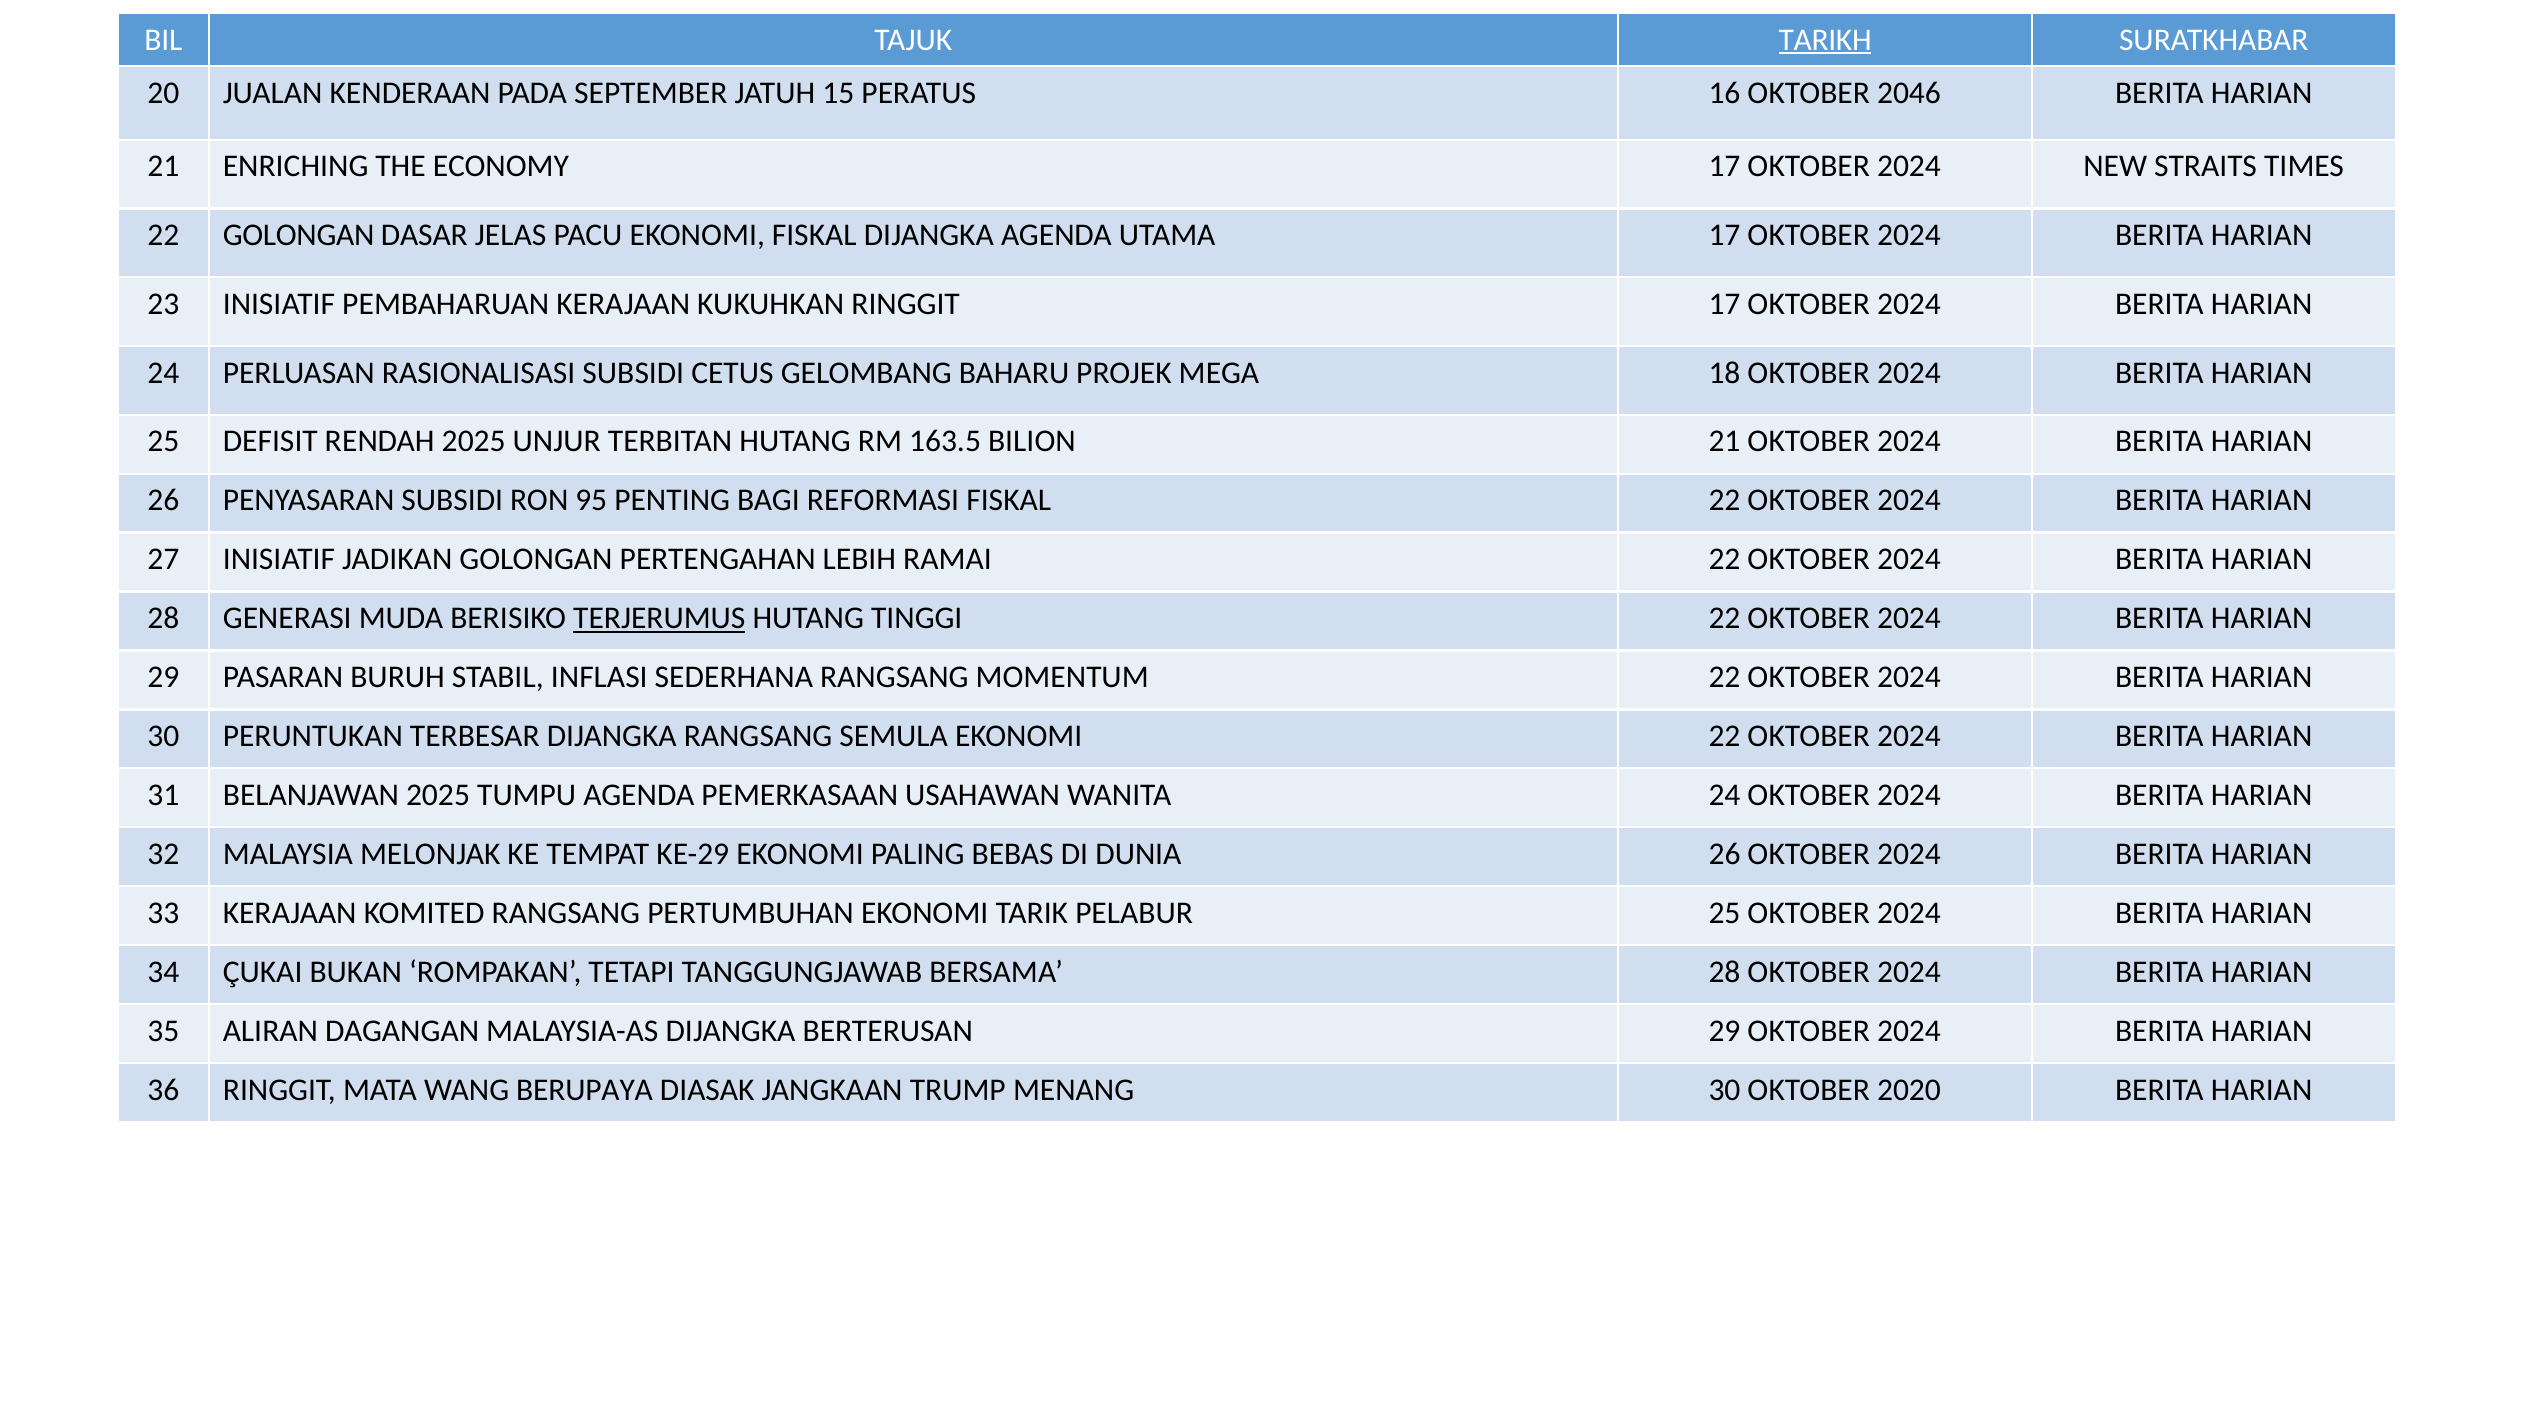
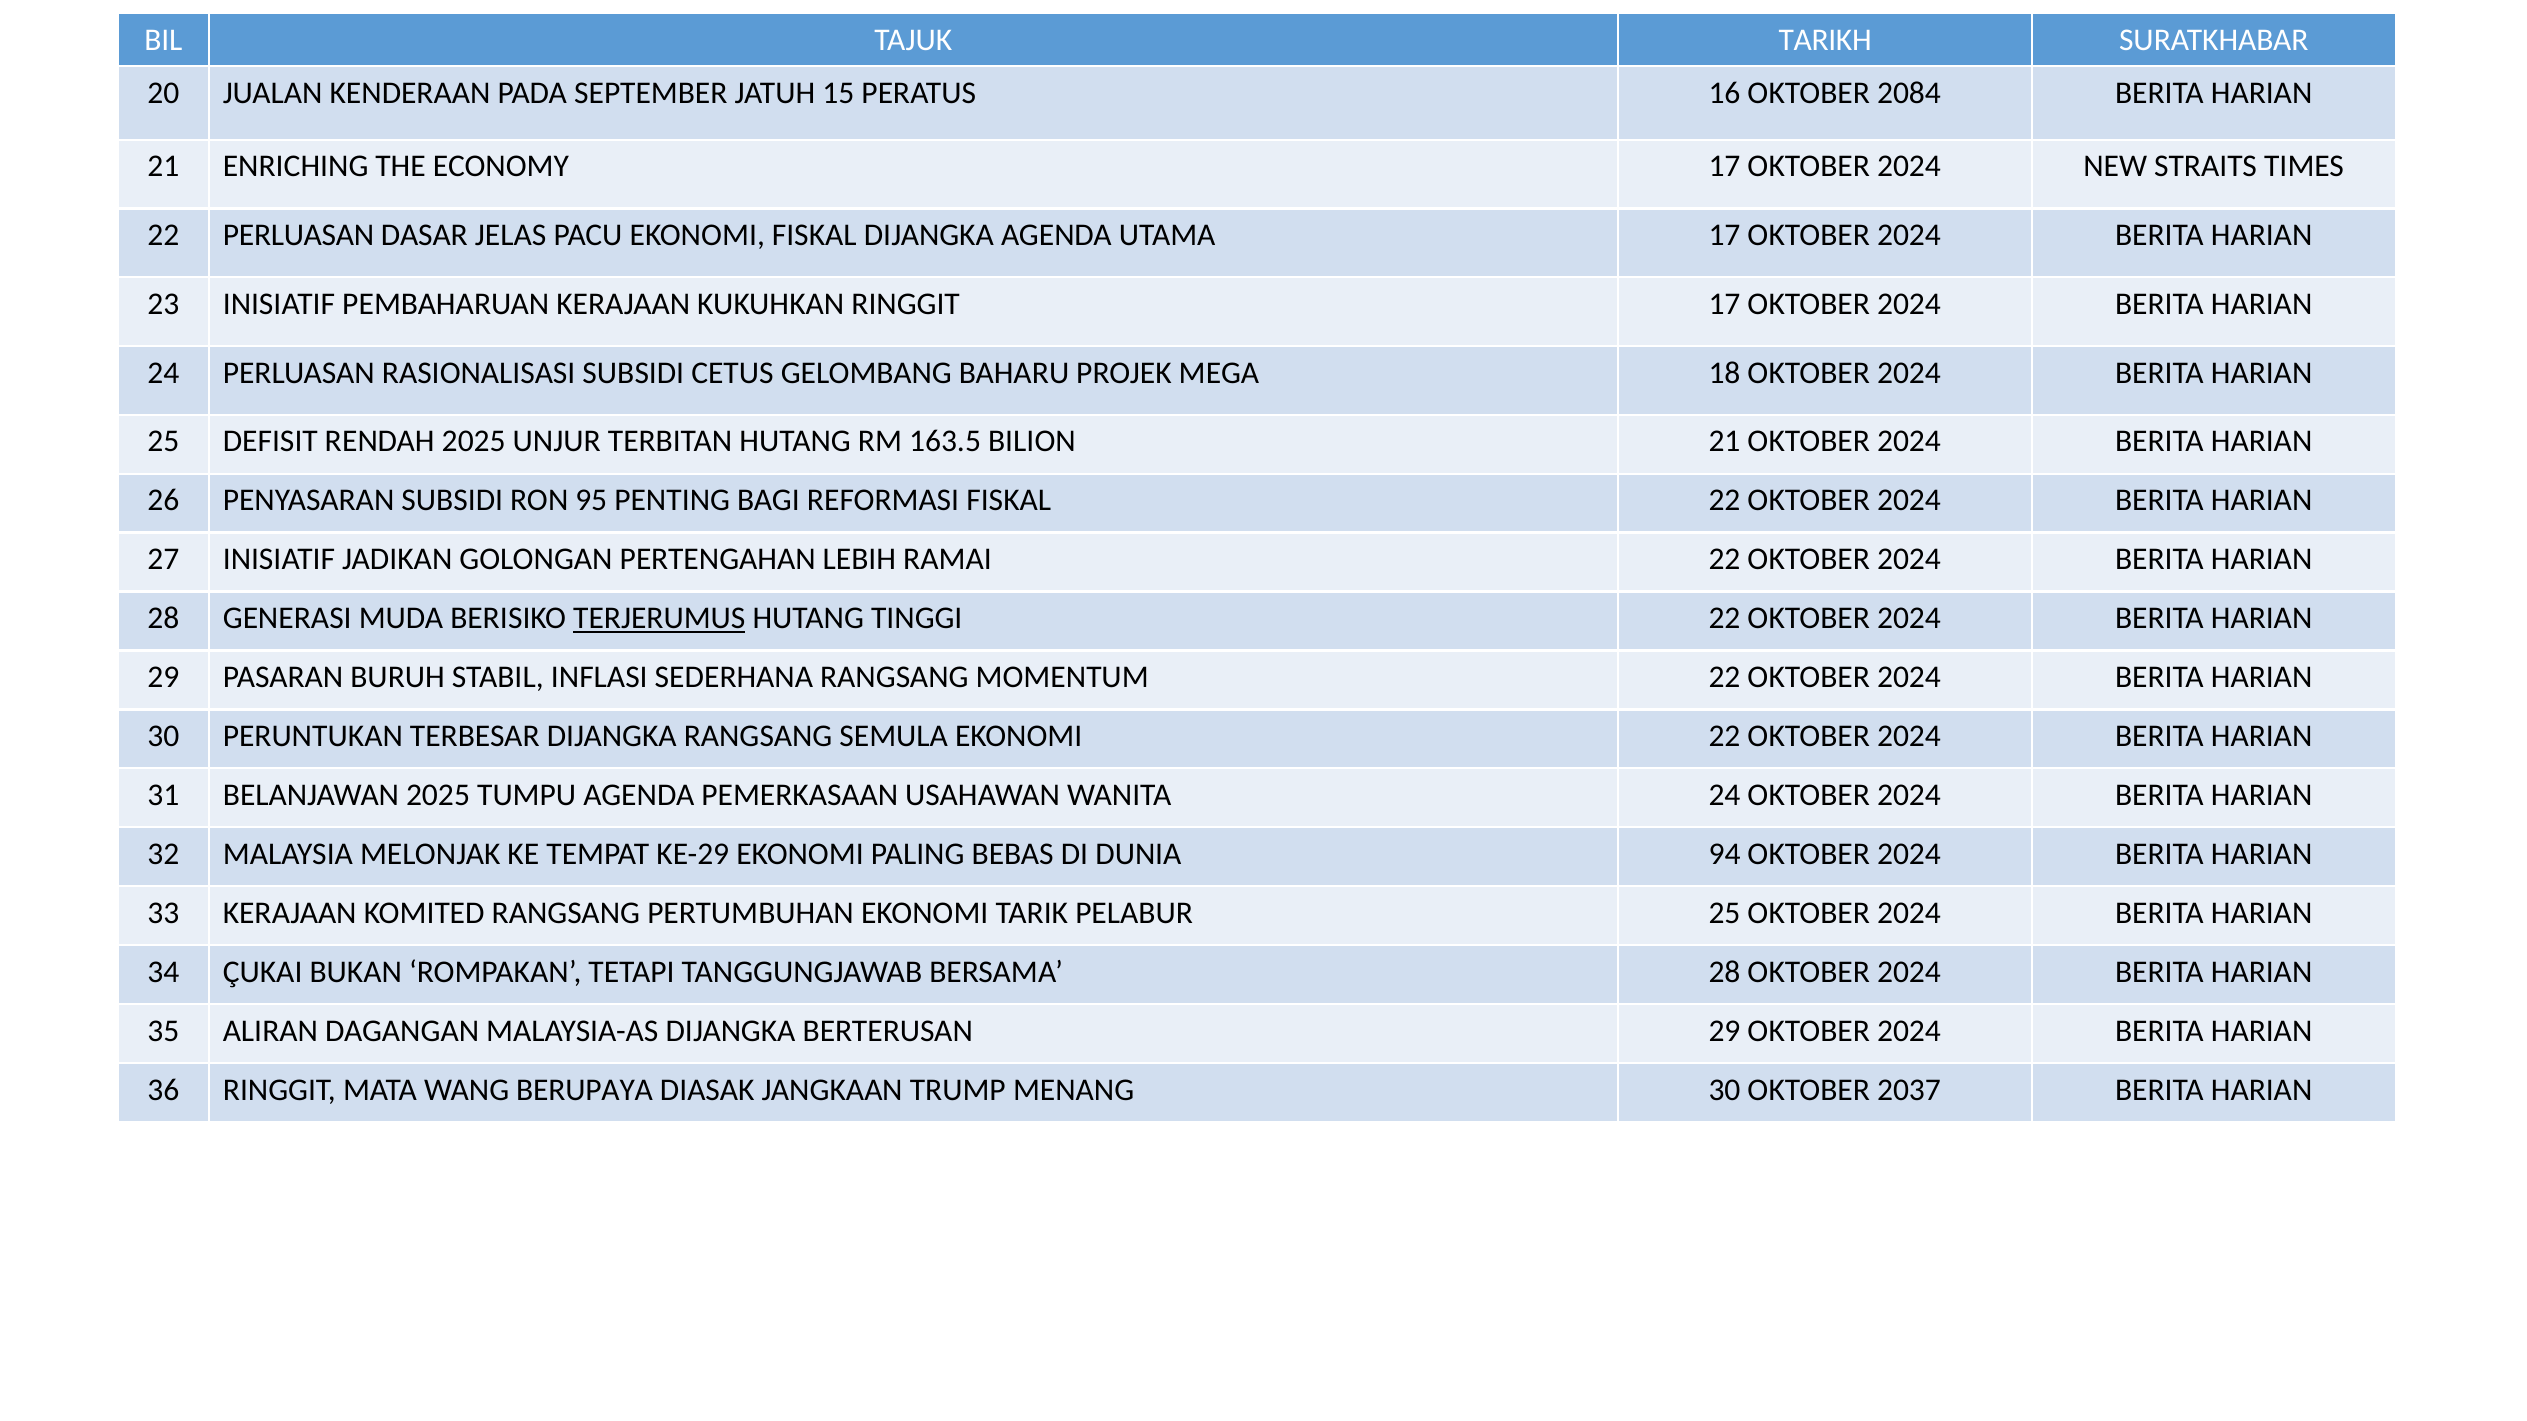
TARIKH underline: present -> none
2046: 2046 -> 2084
22 GOLONGAN: GOLONGAN -> PERLUASAN
DUNIA 26: 26 -> 94
2020: 2020 -> 2037
